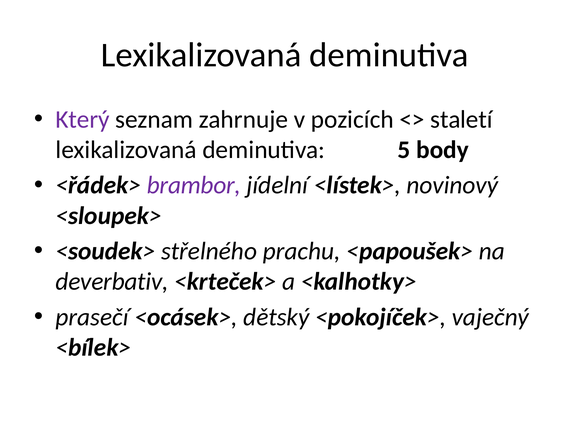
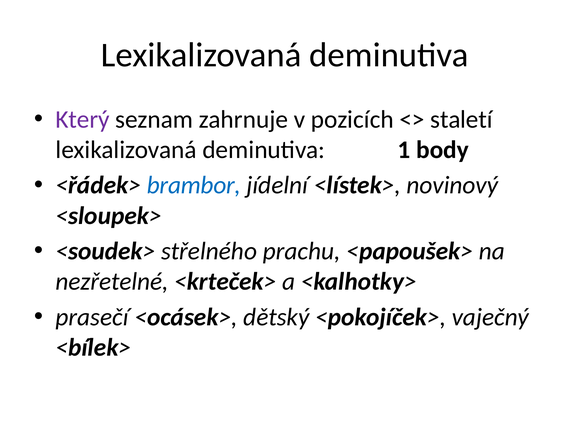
5: 5 -> 1
brambor colour: purple -> blue
deverbativ: deverbativ -> nezřetelné
